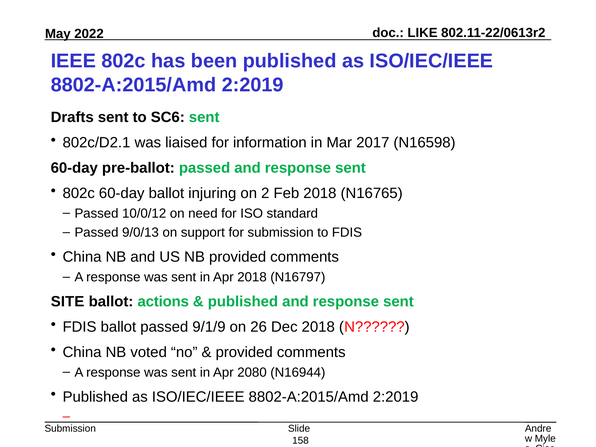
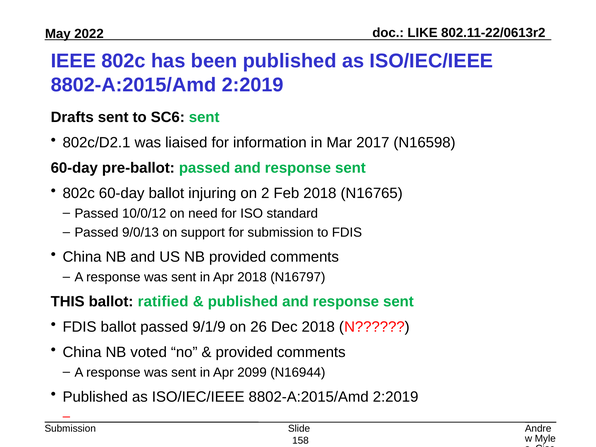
SITE: SITE -> THIS
actions: actions -> ratified
2080: 2080 -> 2099
